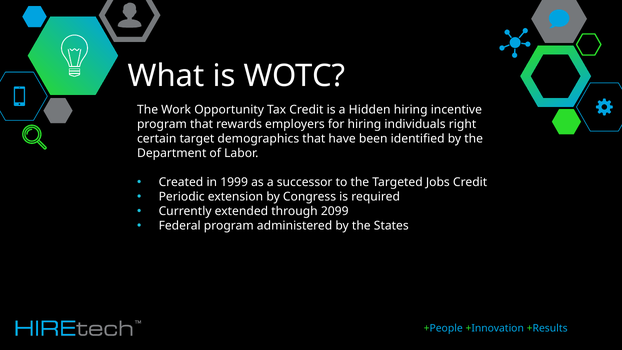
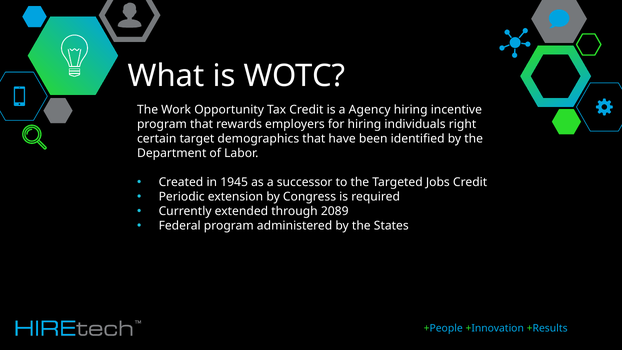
Hidden: Hidden -> Agency
1999: 1999 -> 1945
2099: 2099 -> 2089
